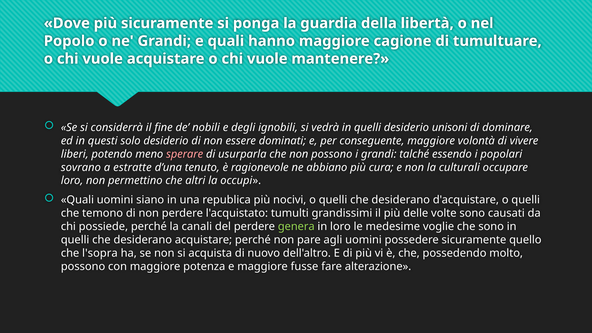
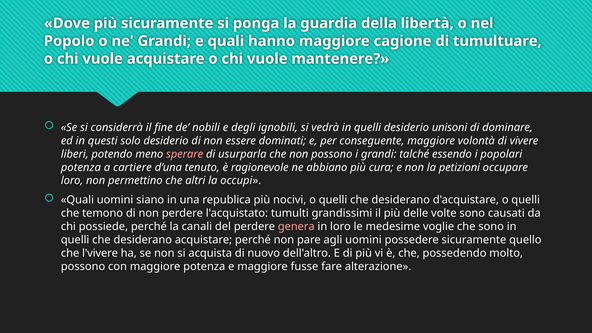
sovrano at (81, 167): sovrano -> potenza
estratte: estratte -> cartiere
culturali: culturali -> petizioni
genera colour: light green -> pink
l'sopra: l'sopra -> l'vivere
